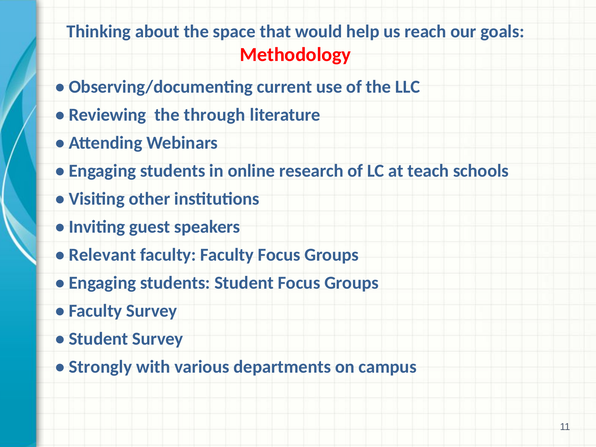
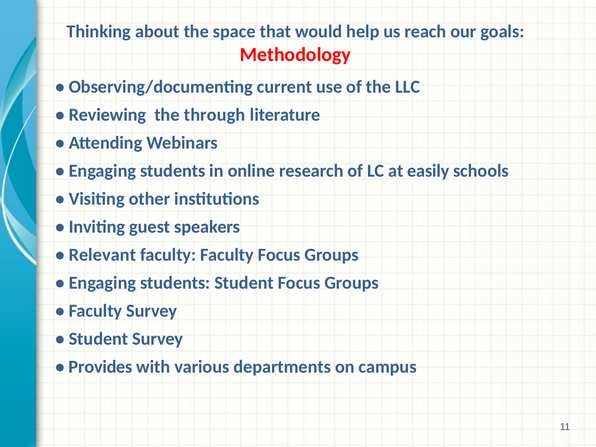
teach: teach -> easily
Strongly: Strongly -> Provides
